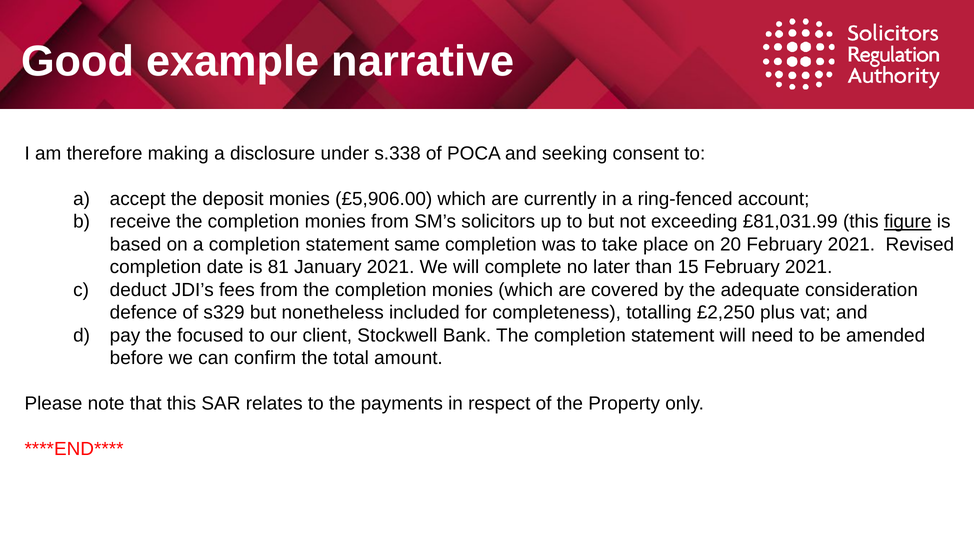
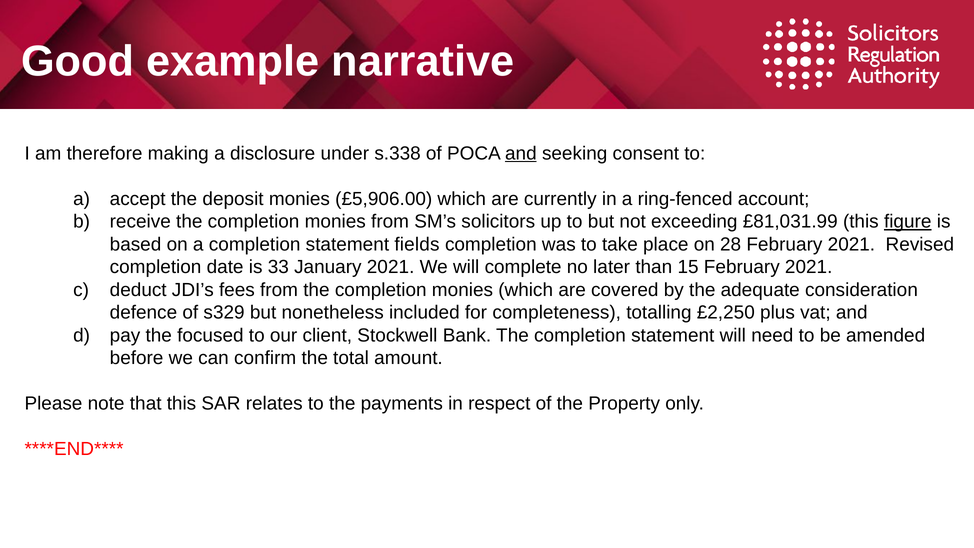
and at (521, 153) underline: none -> present
same: same -> fields
20: 20 -> 28
81: 81 -> 33
